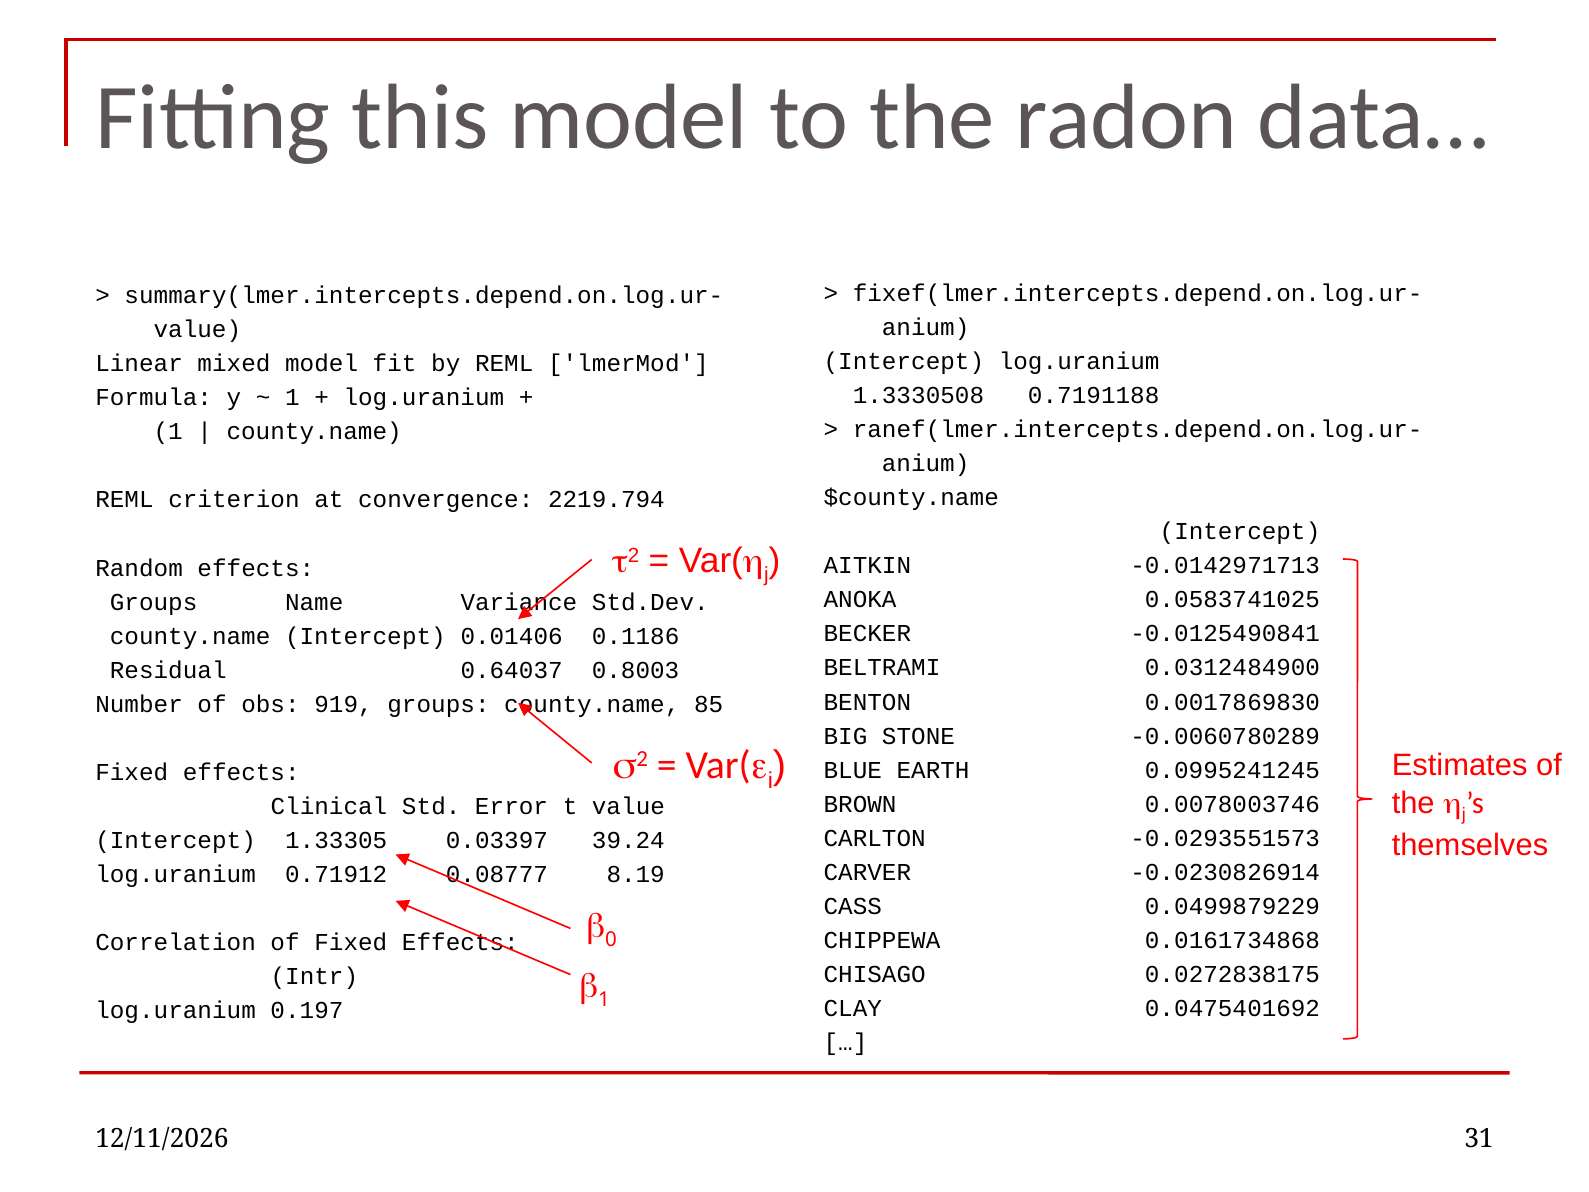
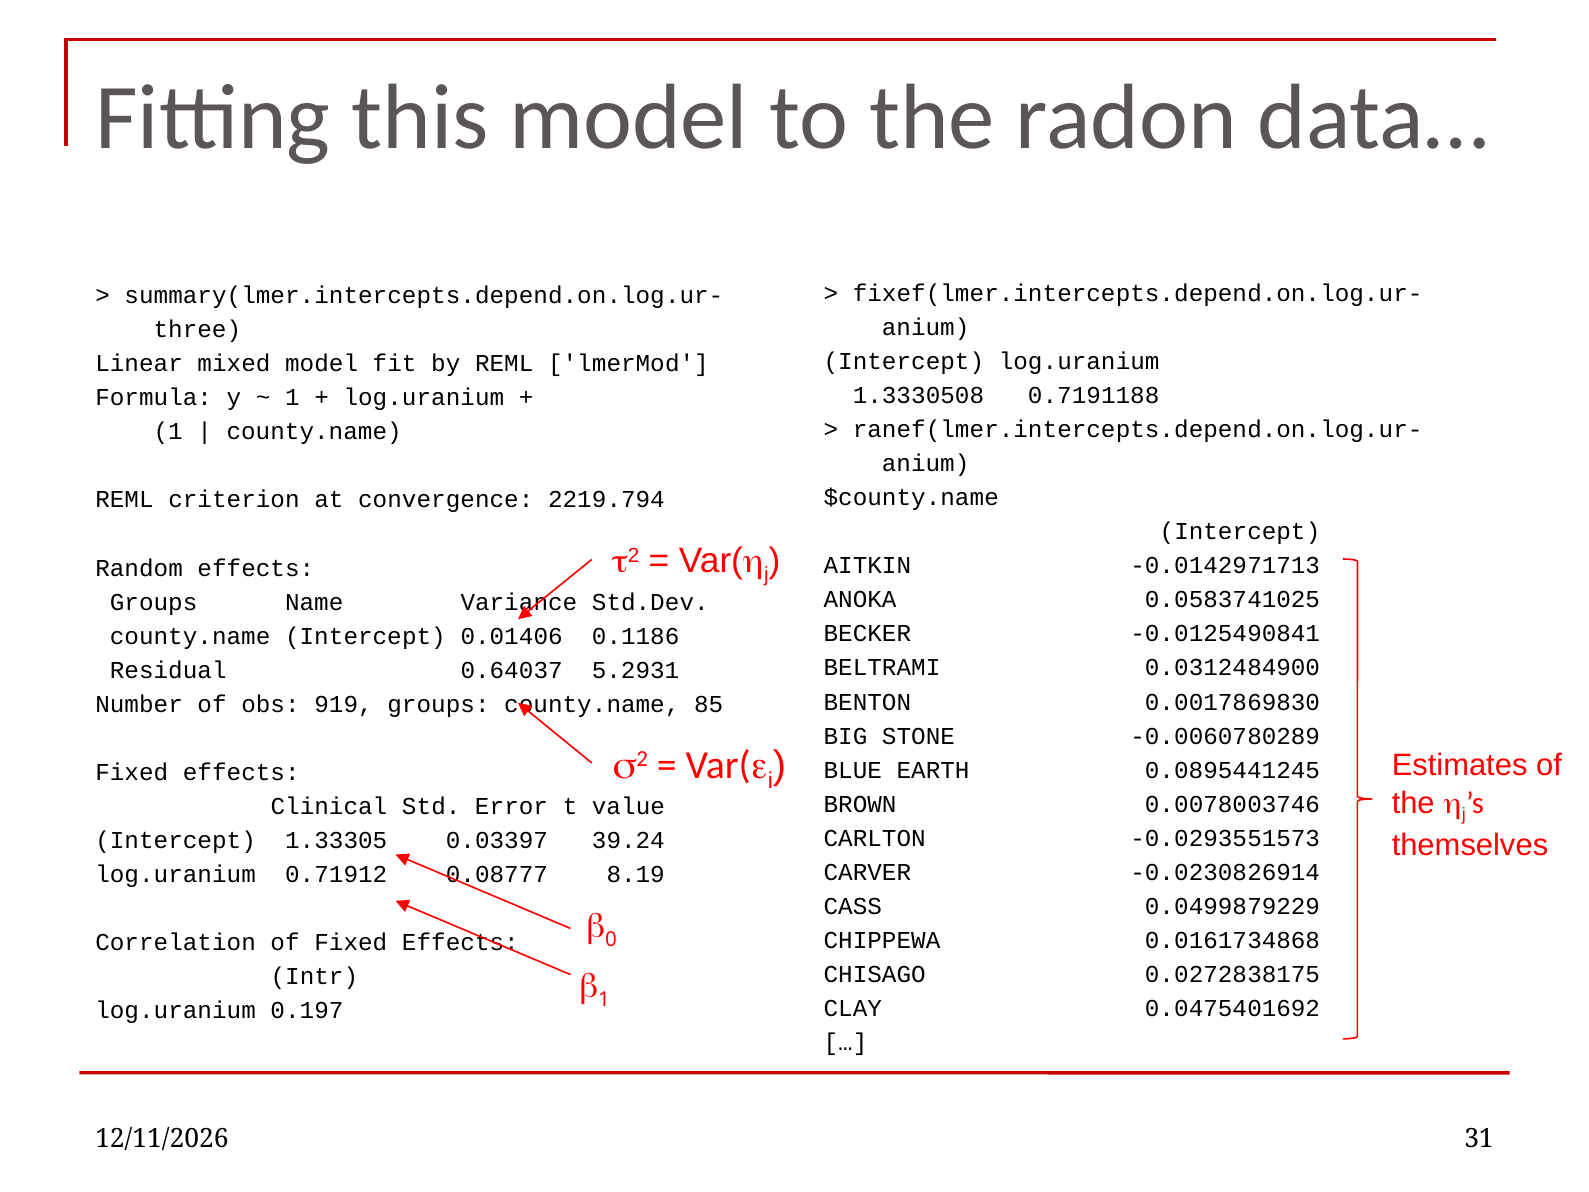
value at (197, 330): value -> three
0.8003: 0.8003 -> 5.2931
0.0995241245: 0.0995241245 -> 0.0895441245
